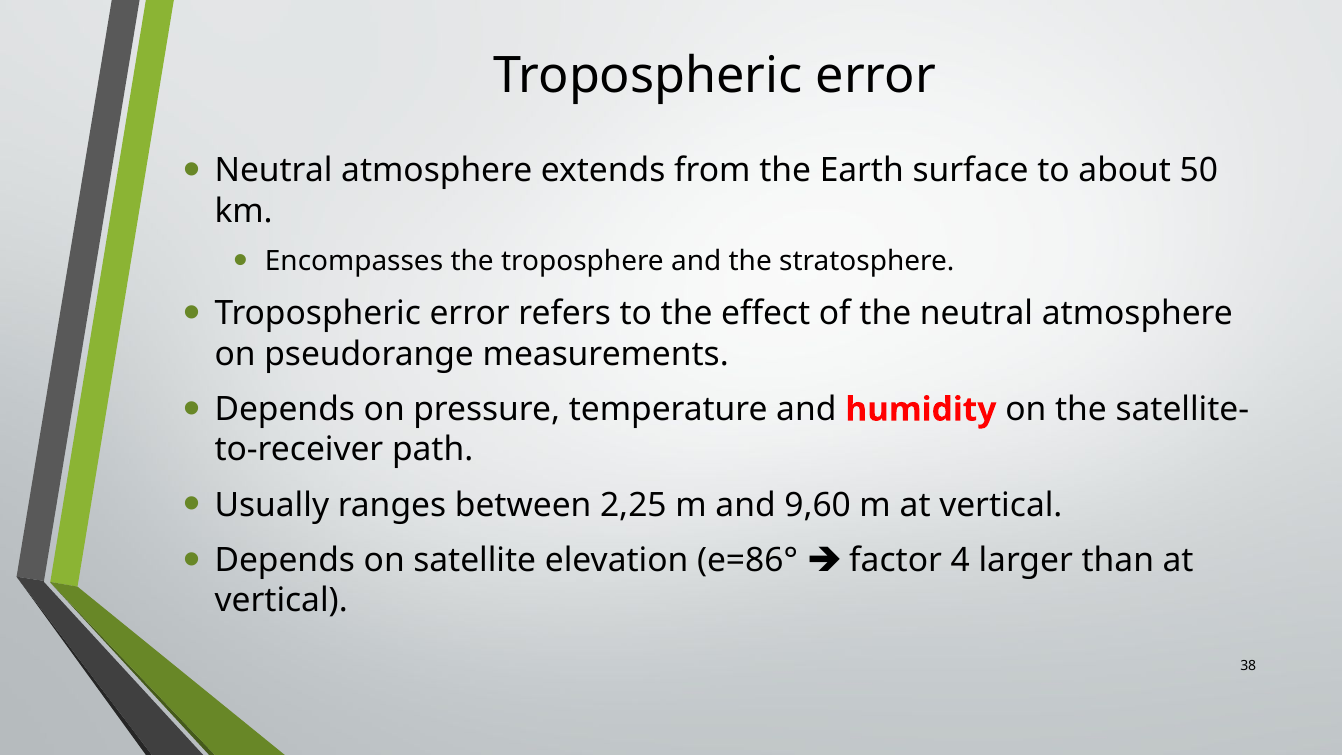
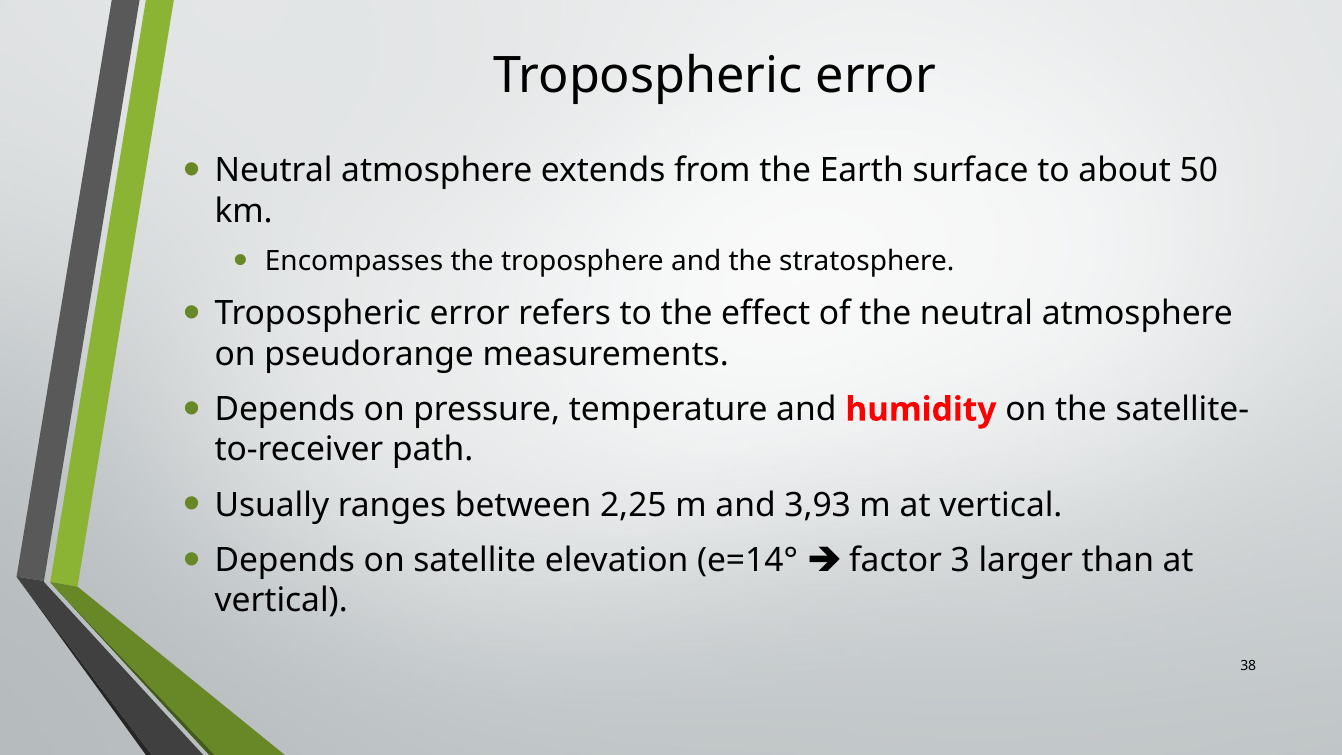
9,60: 9,60 -> 3,93
e=86°: e=86° -> e=14°
4: 4 -> 3
